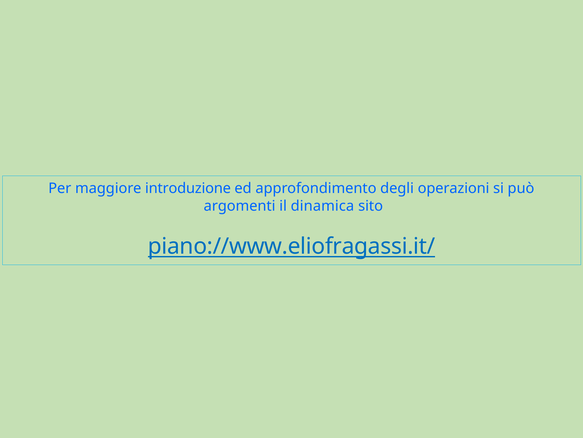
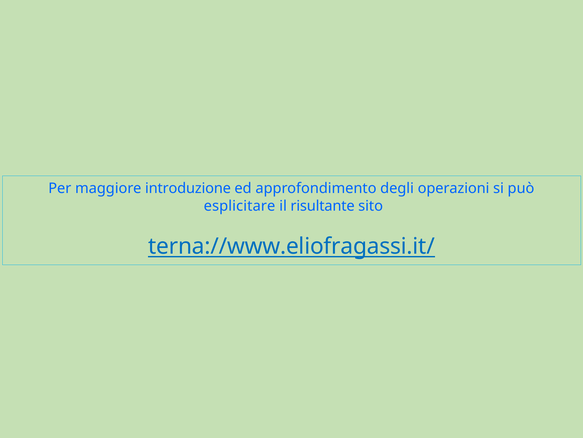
argomenti: argomenti -> esplicitare
dinamica: dinamica -> risultante
piano://www.eliofragassi.it/: piano://www.eliofragassi.it/ -> terna://www.eliofragassi.it/
